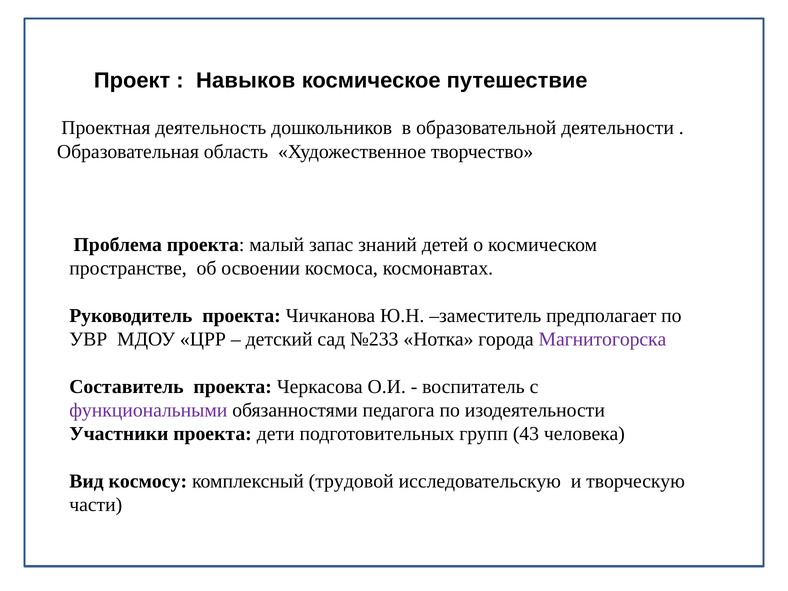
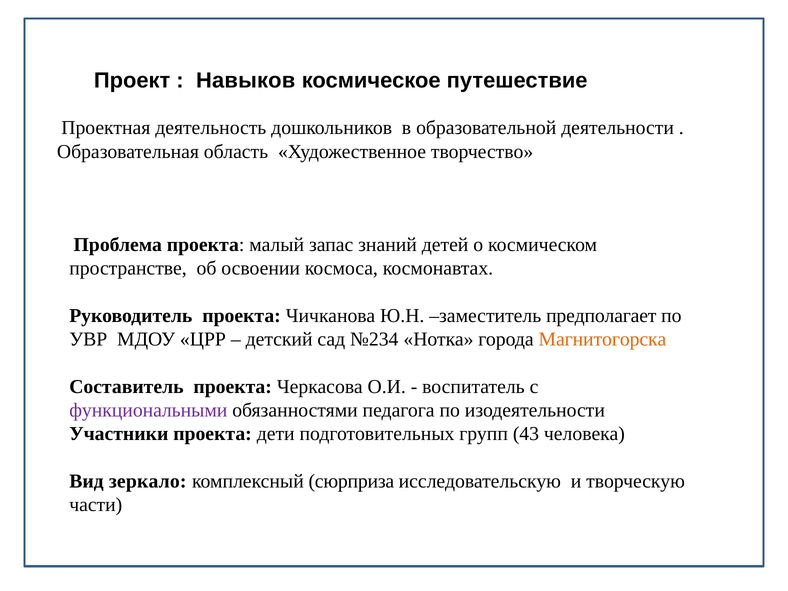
№233: №233 -> №234
Магнитогорска colour: purple -> orange
космосу: космосу -> зеркало
трудовой: трудовой -> сюрприза
